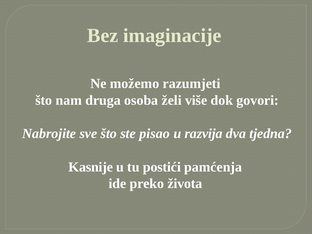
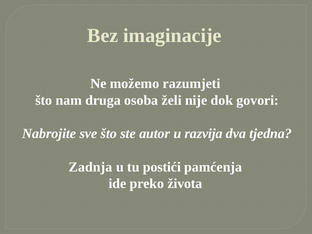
više: više -> nije
pisao: pisao -> autor
Kasnije: Kasnije -> Zadnja
